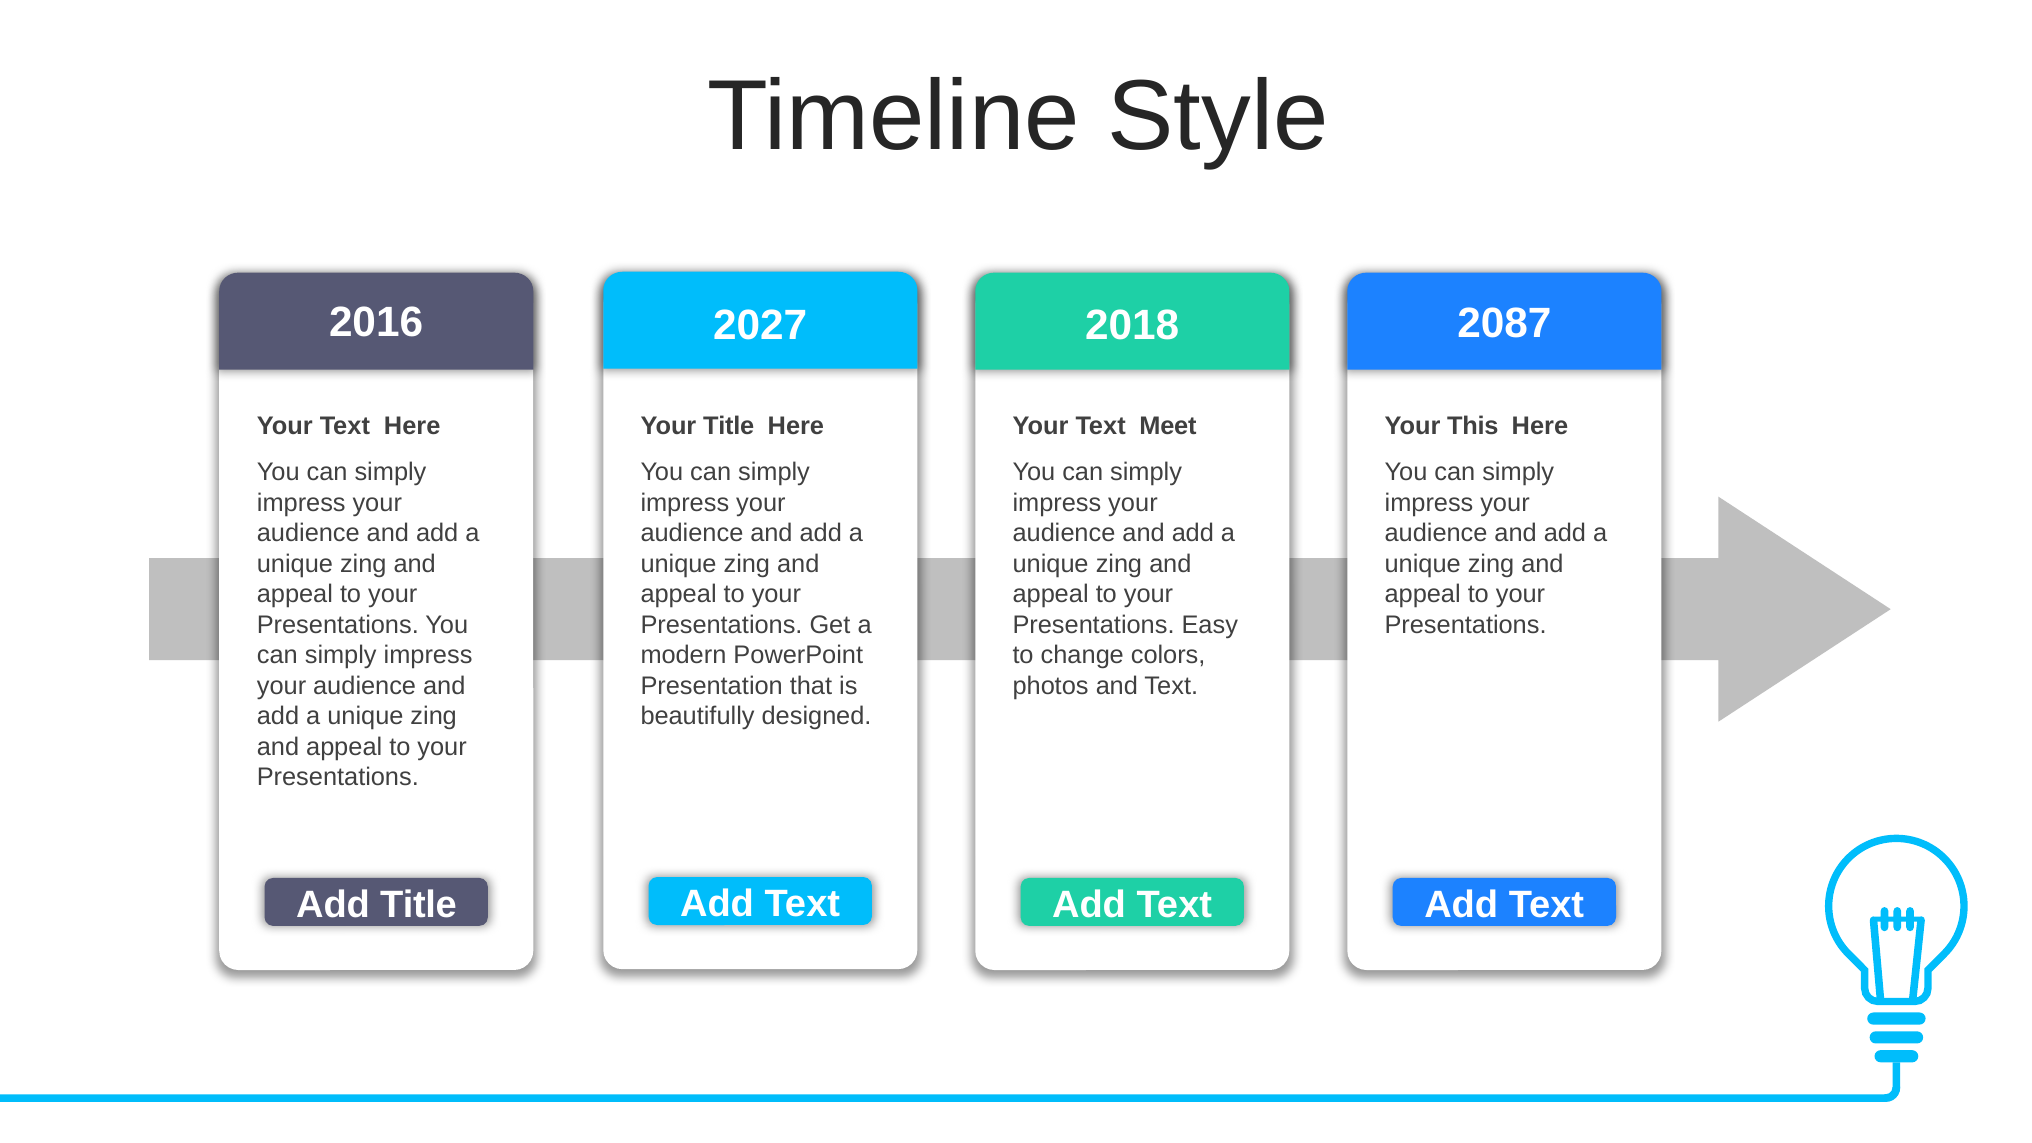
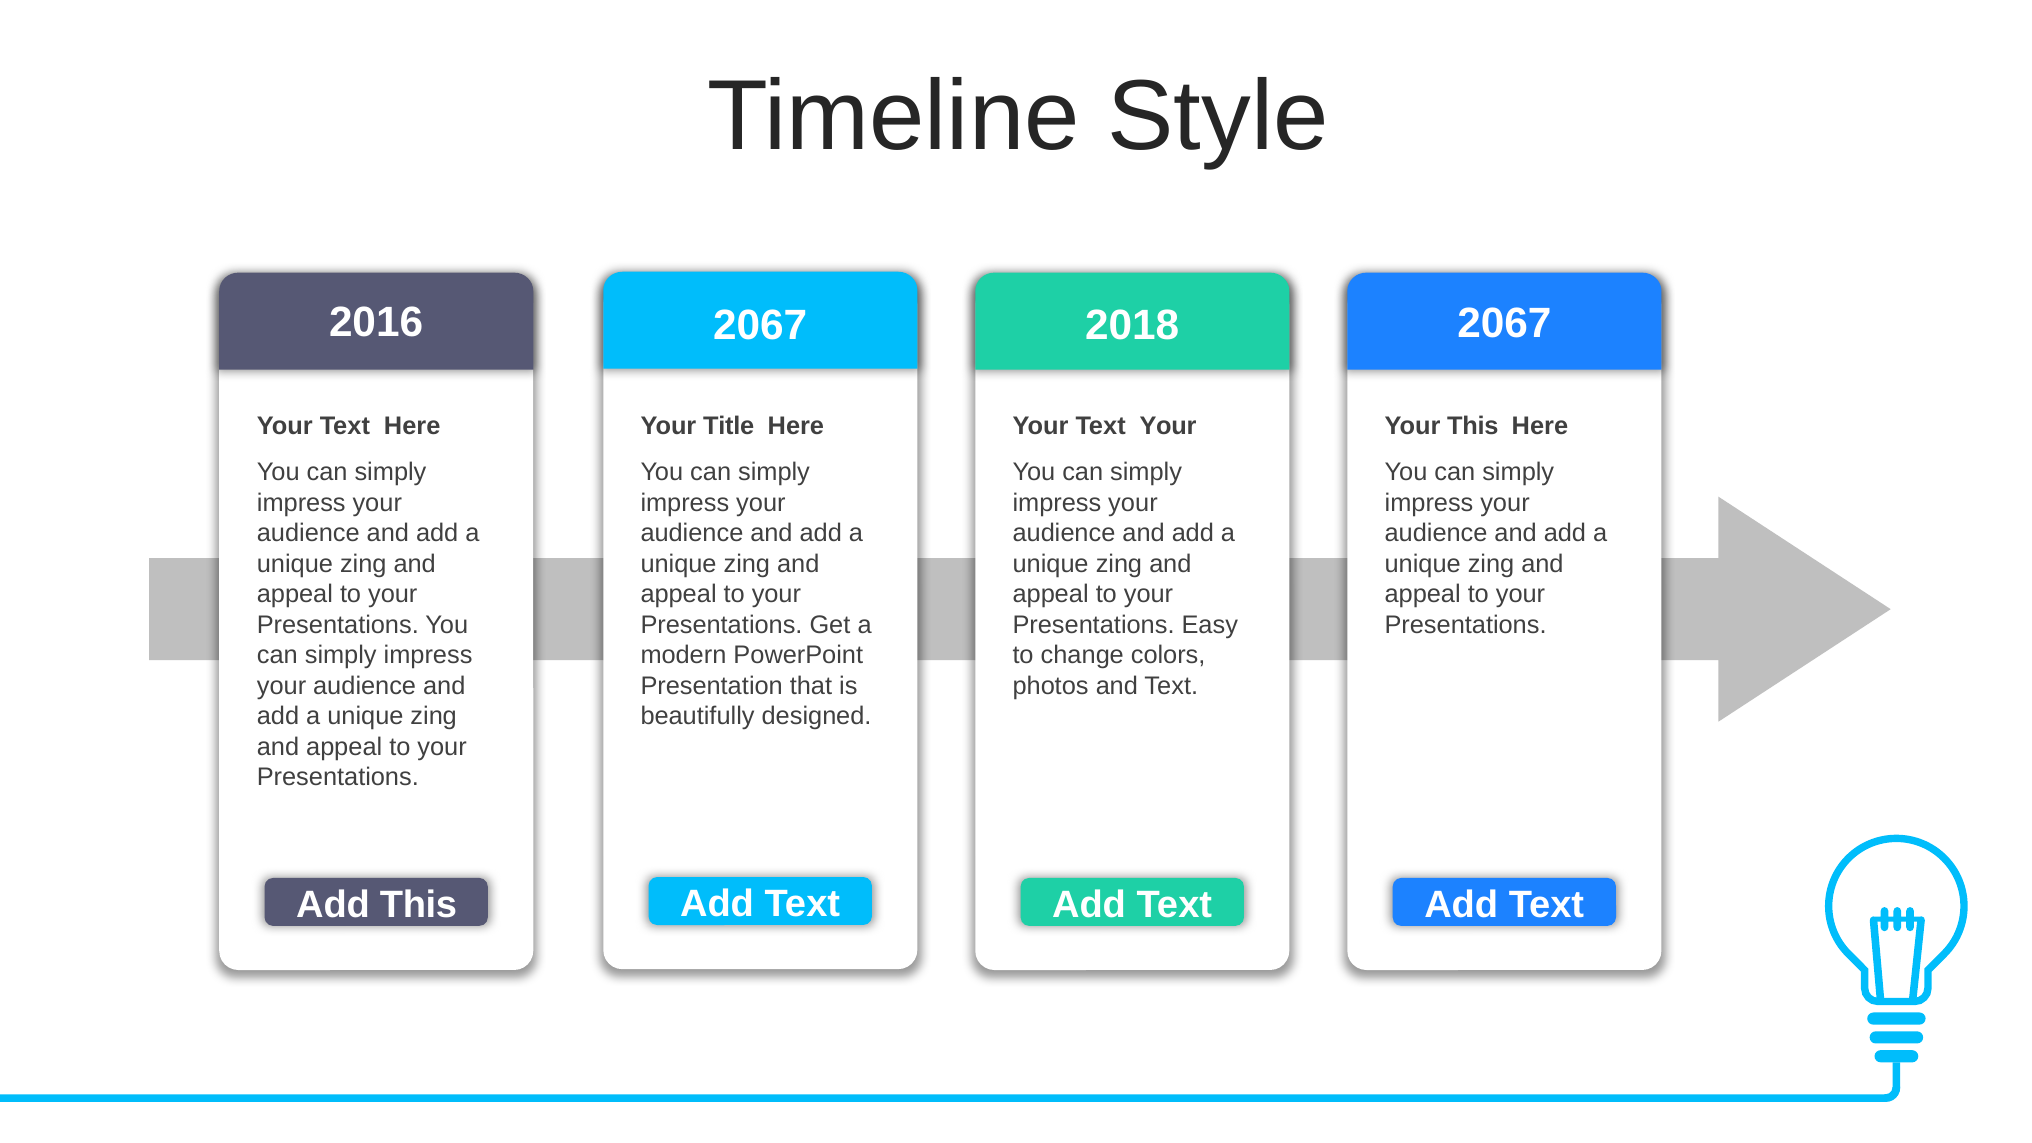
2087 at (1504, 324): 2087 -> 2067
2027 at (760, 325): 2027 -> 2067
Your Text Meet: Meet -> Your
Add Title: Title -> This
